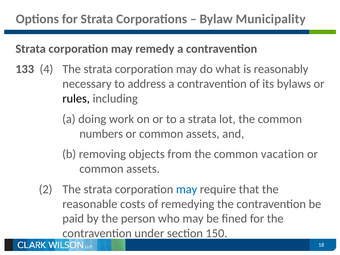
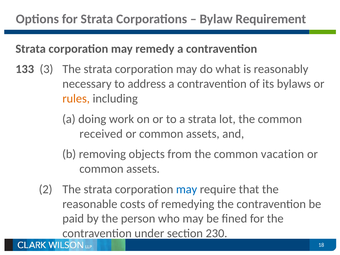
Municipality: Municipality -> Requirement
4: 4 -> 3
rules colour: black -> orange
numbers: numbers -> received
150: 150 -> 230
